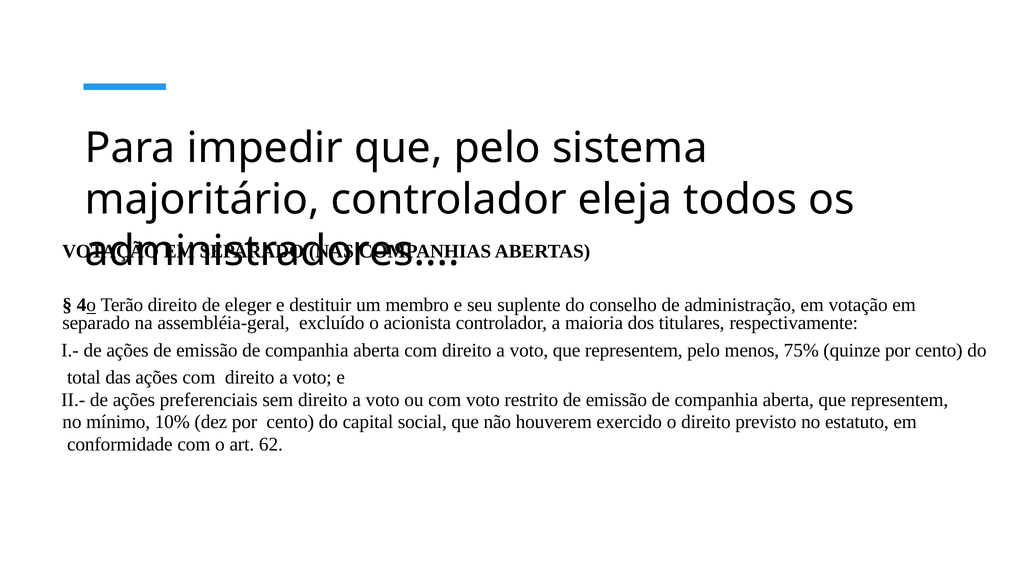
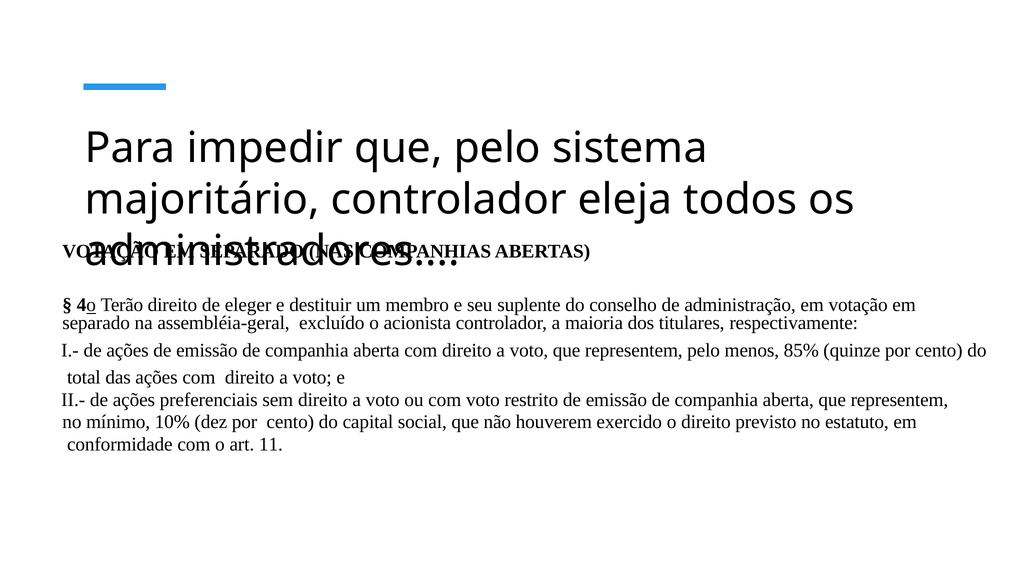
75%: 75% -> 85%
62: 62 -> 11
